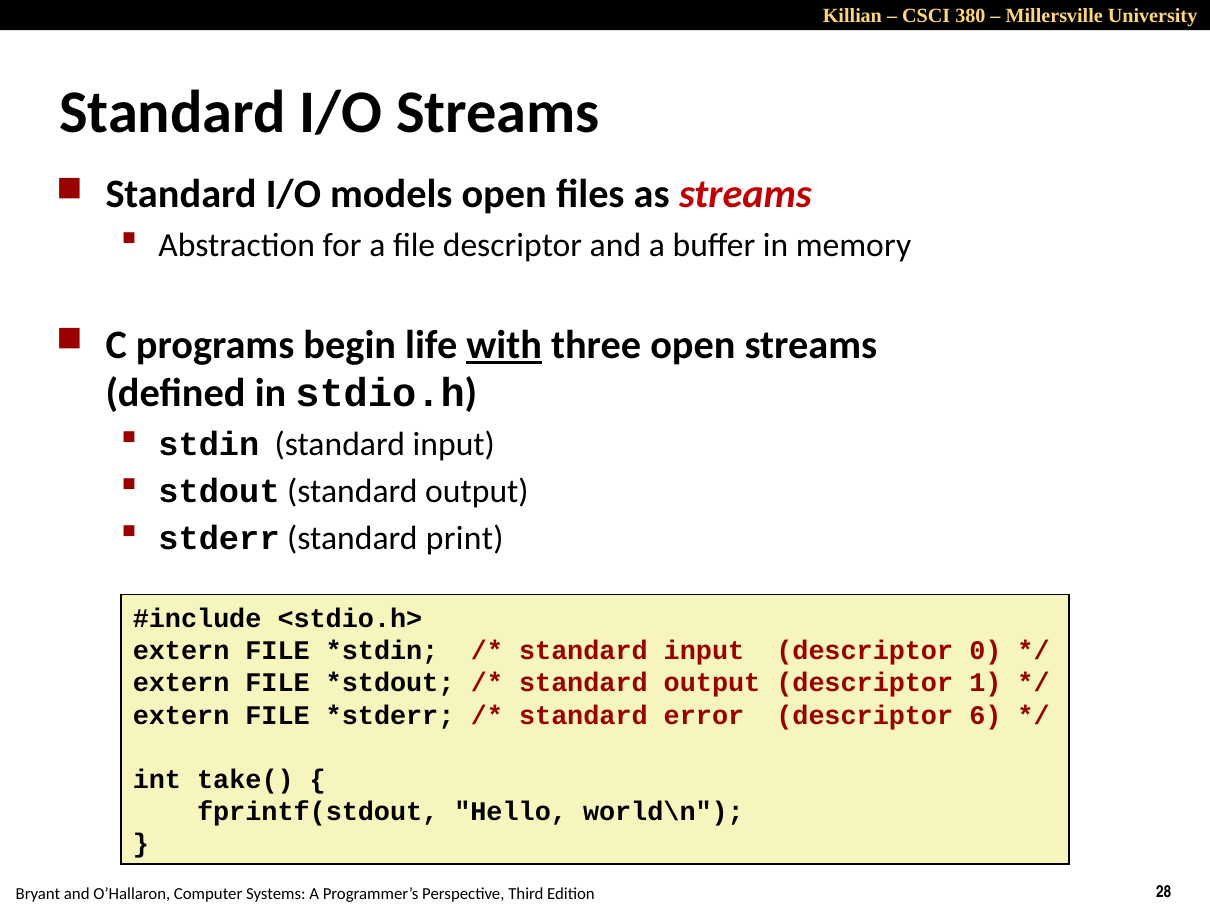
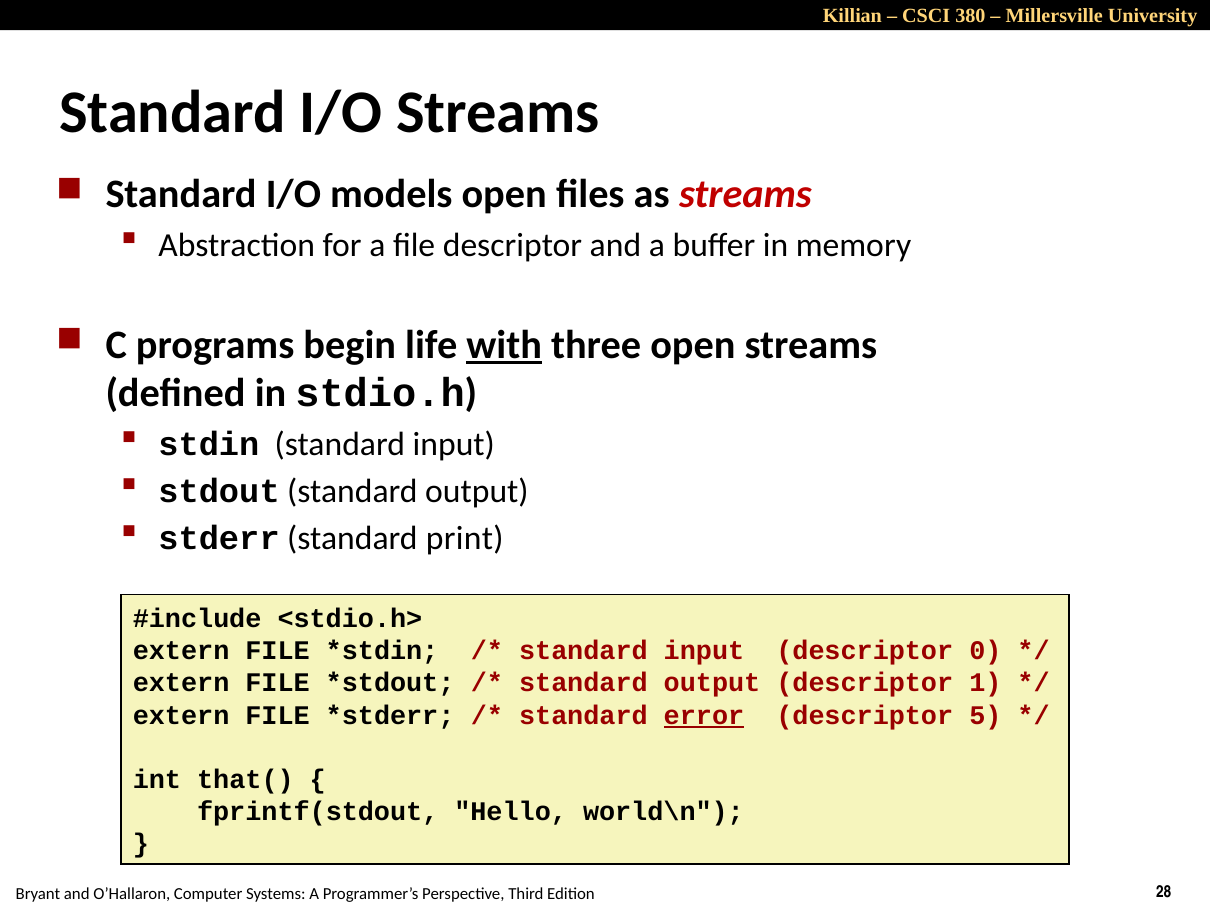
error underline: none -> present
6: 6 -> 5
take(: take( -> that(
